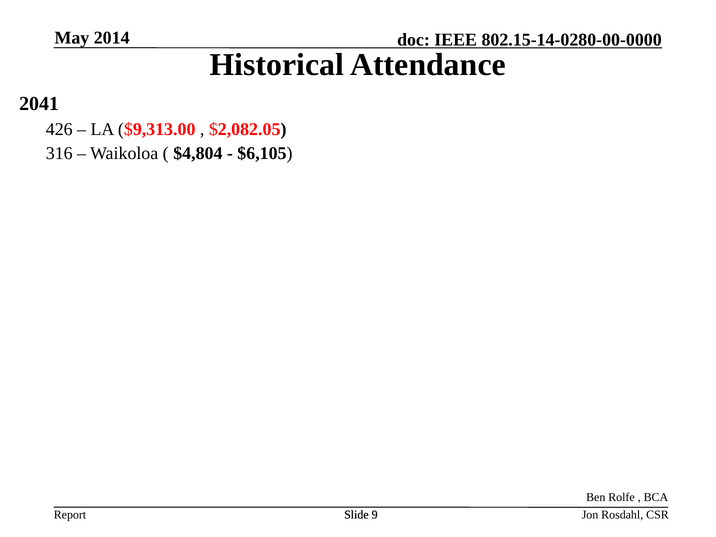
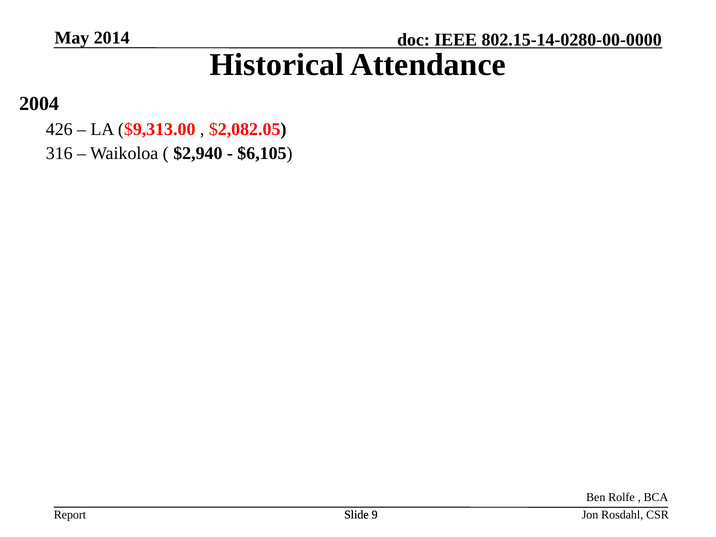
2041: 2041 -> 2004
$4,804: $4,804 -> $2,940
